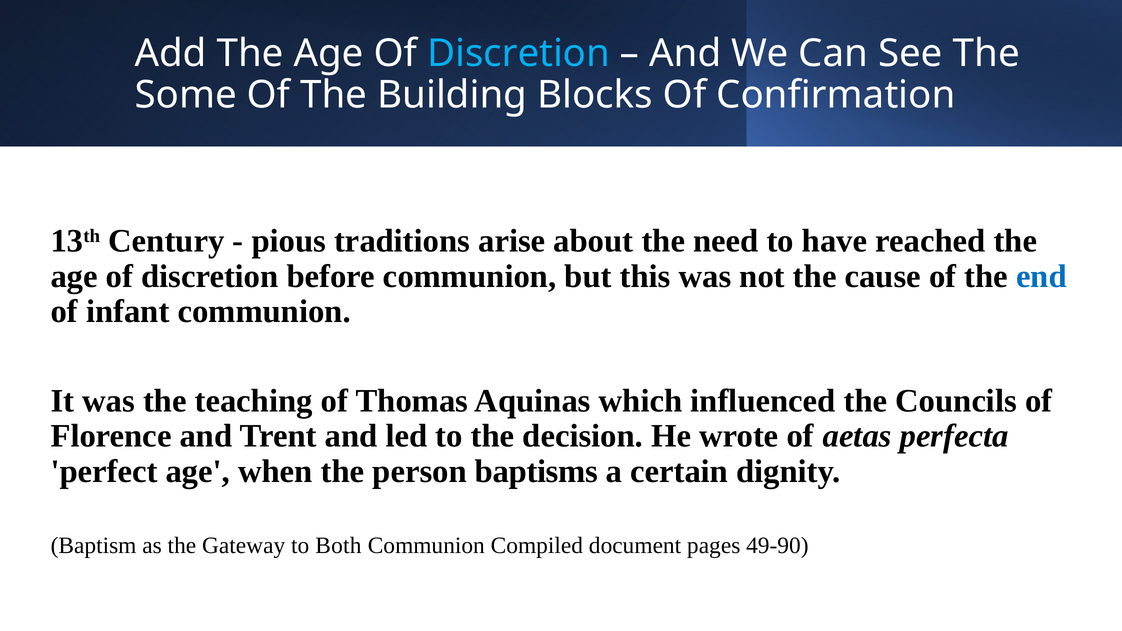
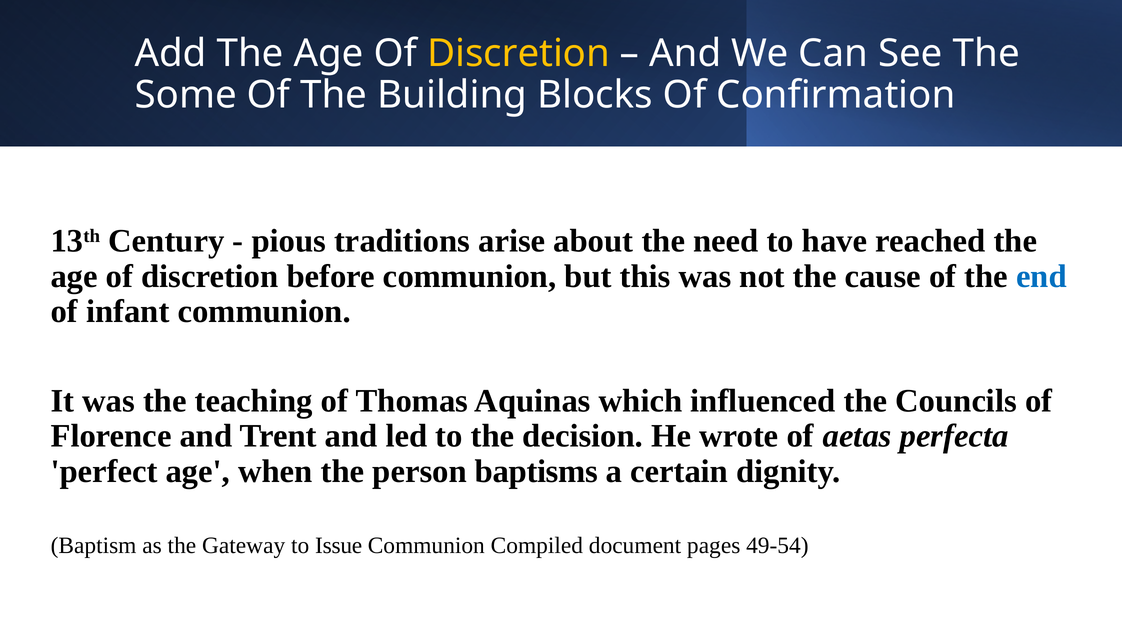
Discretion at (519, 54) colour: light blue -> yellow
Both: Both -> Issue
49-90: 49-90 -> 49-54
